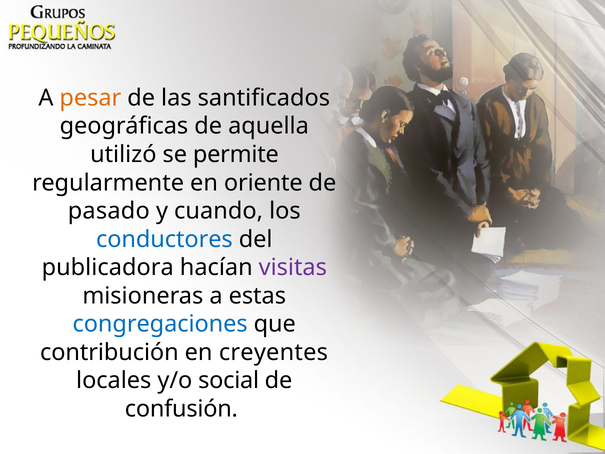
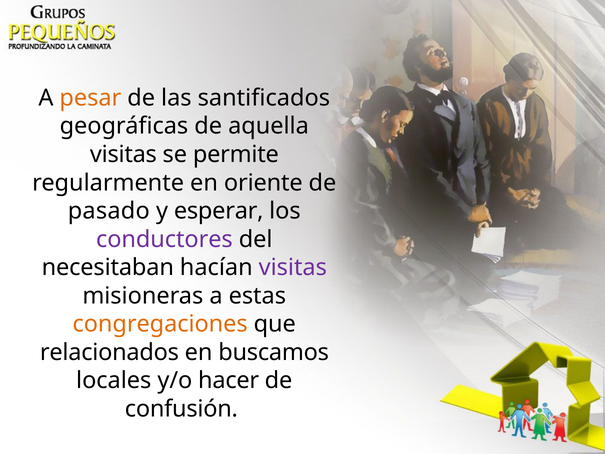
utilizó at (123, 154): utilizó -> visitas
cuando: cuando -> esperar
conductores colour: blue -> purple
publicadora: publicadora -> necesitaban
congregaciones colour: blue -> orange
contribución: contribución -> relacionados
creyentes: creyentes -> buscamos
social: social -> hacer
